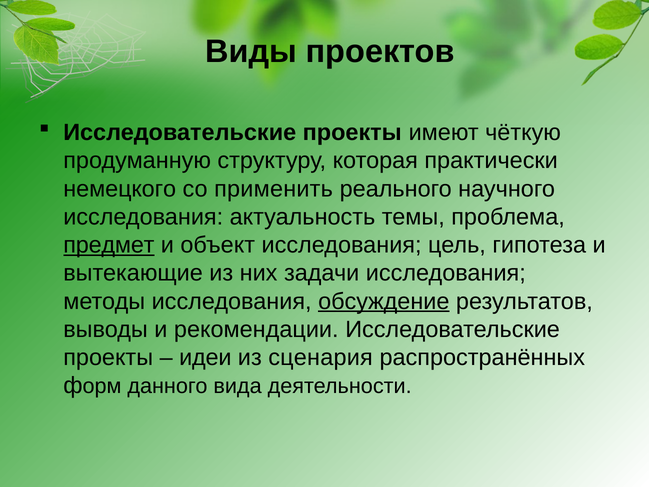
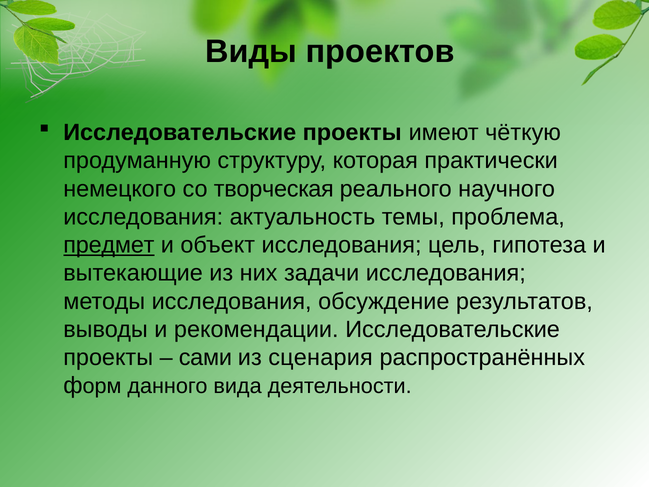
применить: применить -> творческая
обсуждение underline: present -> none
идеи: идеи -> сами
